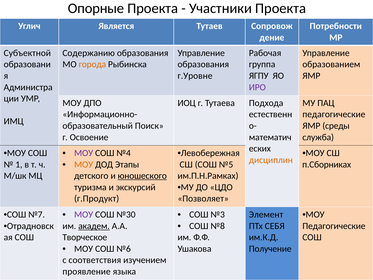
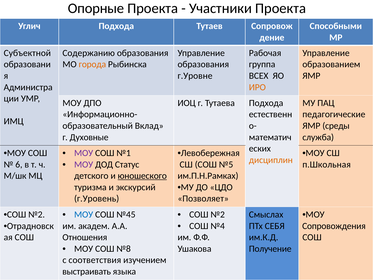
Углич Является: Является -> Подхода
Потребности: Потребности -> Способными
ЯГПУ: ЯГПУ -> ВСЕХ
ИРО colour: purple -> orange
Поиск: Поиск -> Вклад
Освоение: Освоение -> Духовные
№4: №4 -> №1
МОУ at (84, 164) colour: orange -> purple
Этапы: Этапы -> Статус
1: 1 -> 6
п.Сборниках: п.Сборниках -> п.Школьная
г.Продукт: г.Продукт -> г.Уровень
№7 at (37, 214): №7 -> №2
МОУ at (84, 214) colour: purple -> blue
№30: №30 -> №45
№3 at (218, 214): №3 -> №2
Элемент: Элемент -> Смыслах
№8: №8 -> №4
академ underline: present -> none
Педагогические at (334, 226): Педагогические -> Сопровождения
Творческое: Творческое -> Отношения
№6: №6 -> №8
проявление: проявление -> выстраивать
